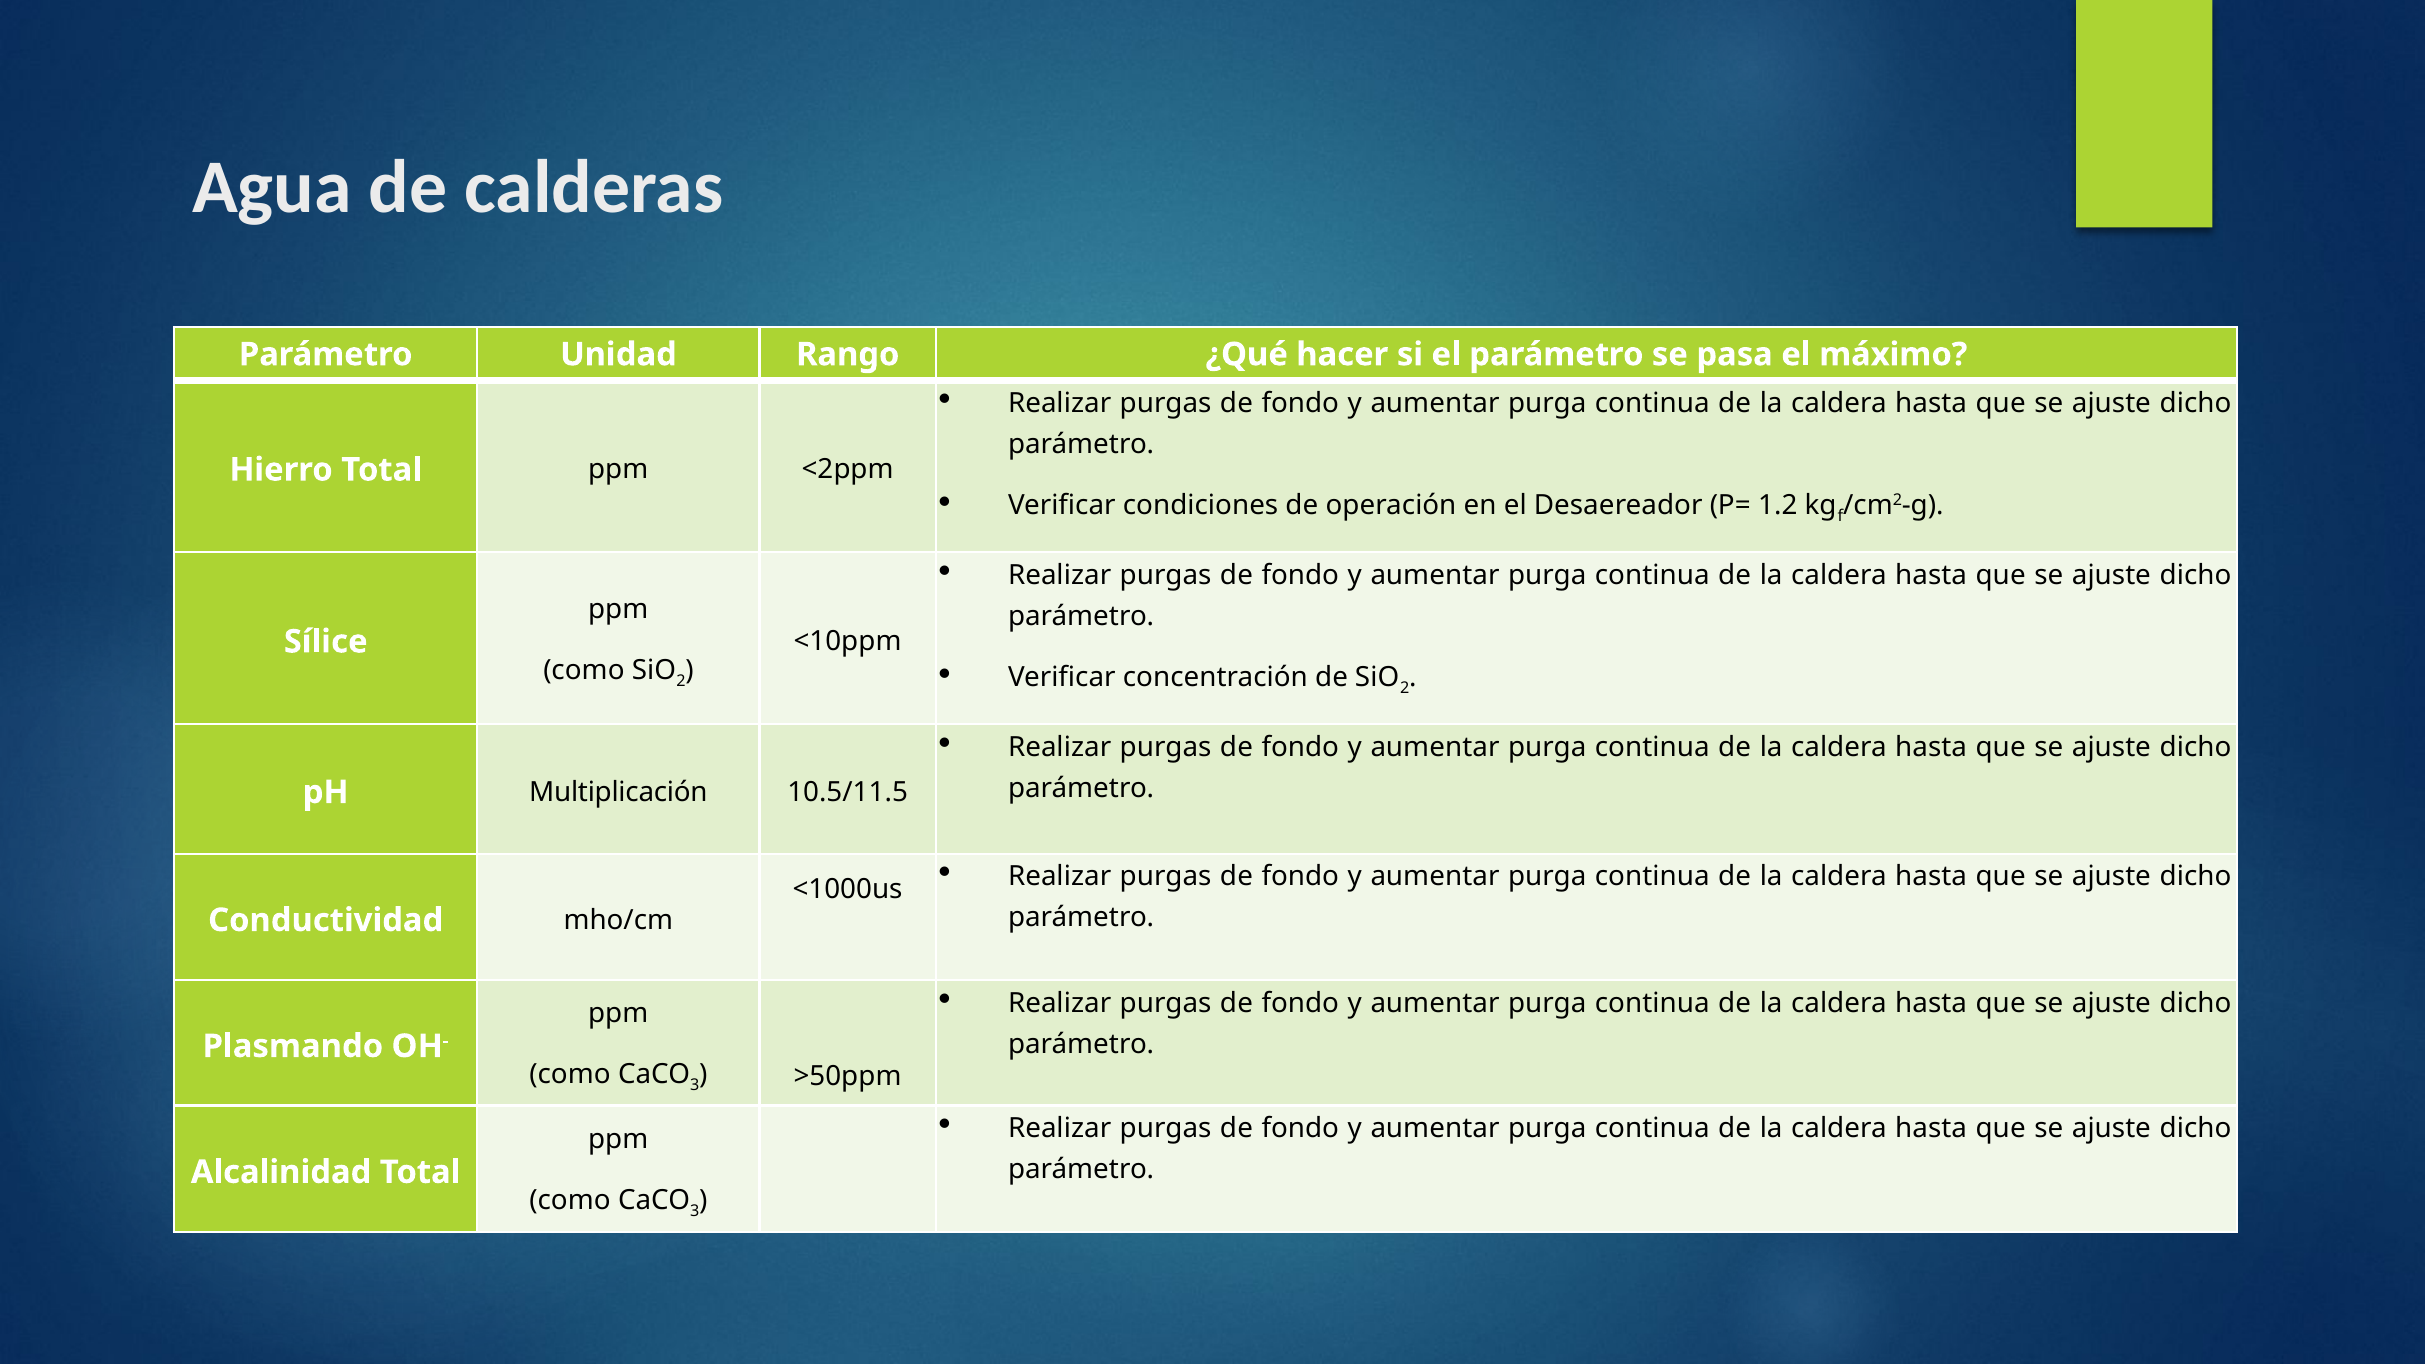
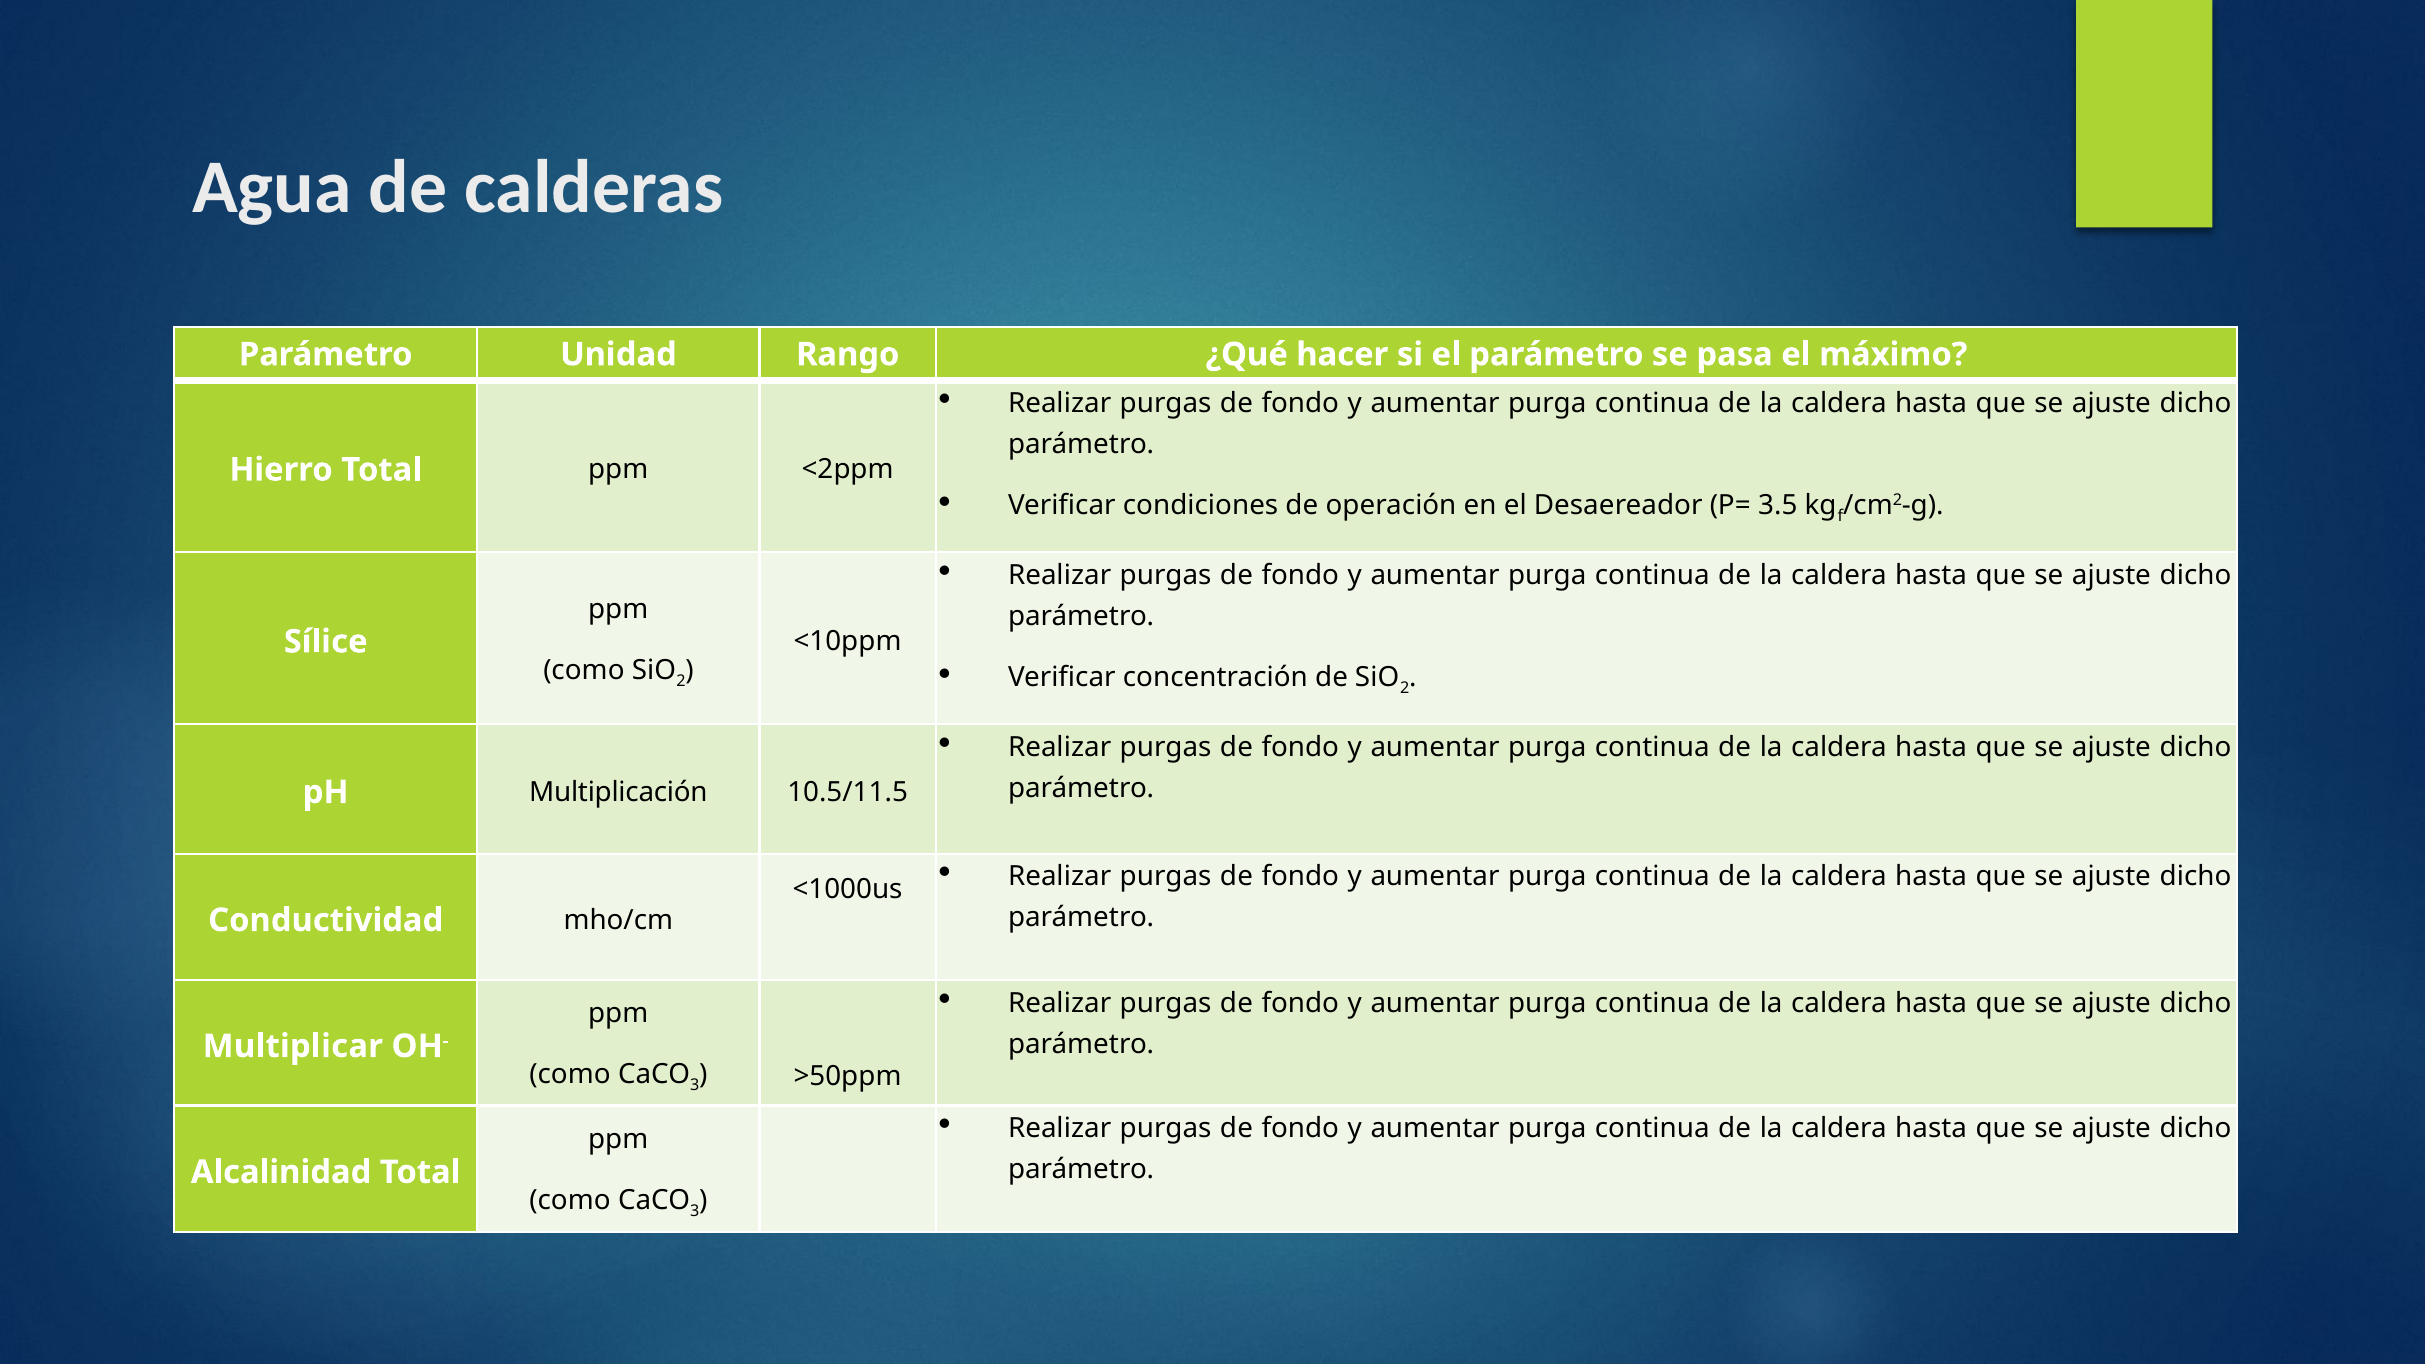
1.2: 1.2 -> 3.5
Plasmando: Plasmando -> Multiplicar
